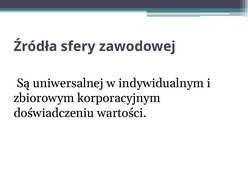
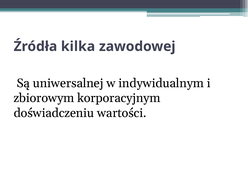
sfery: sfery -> kilka
